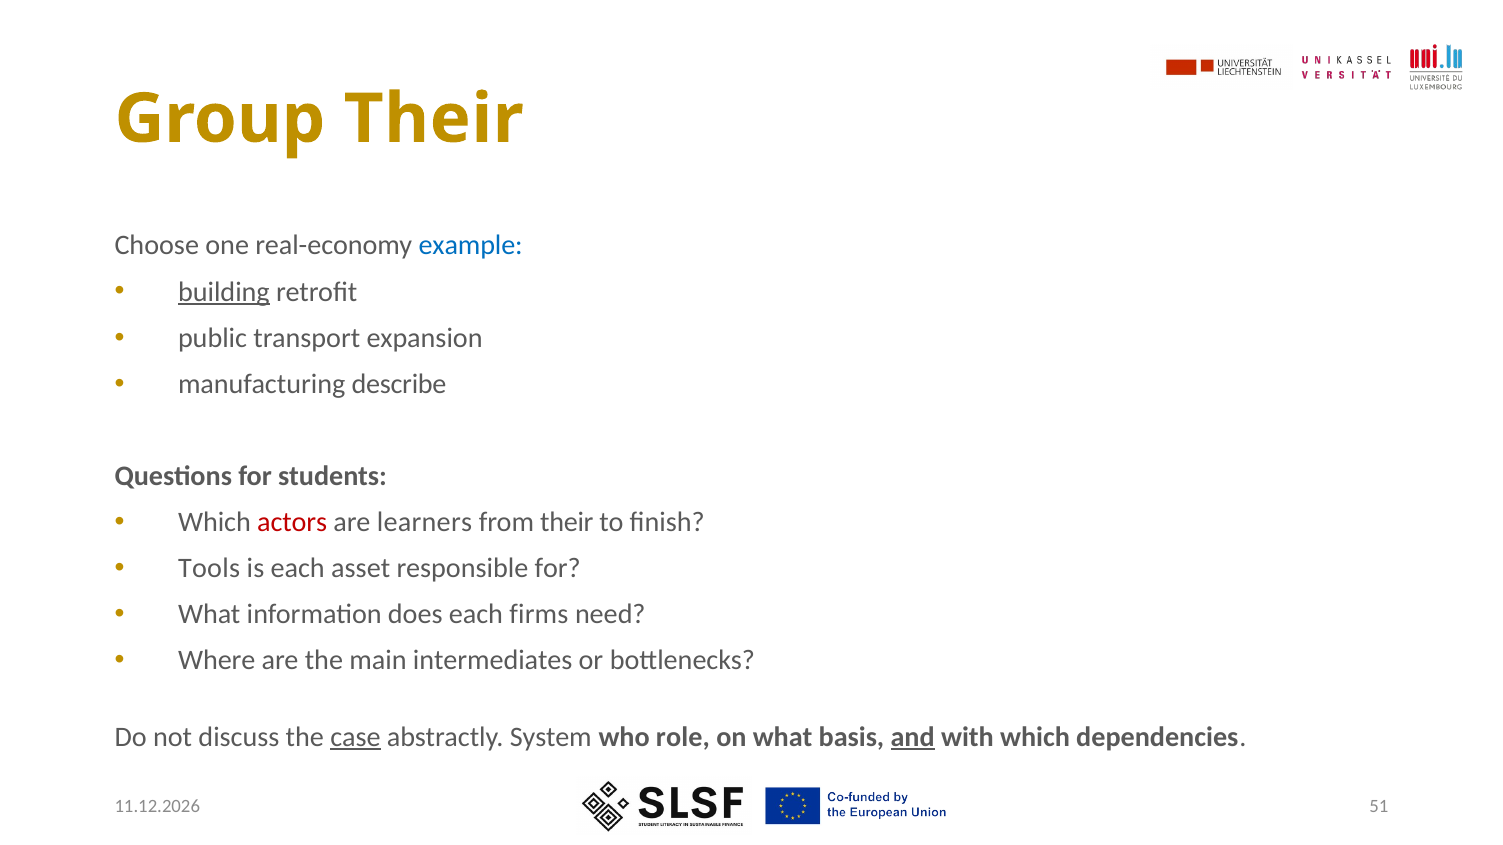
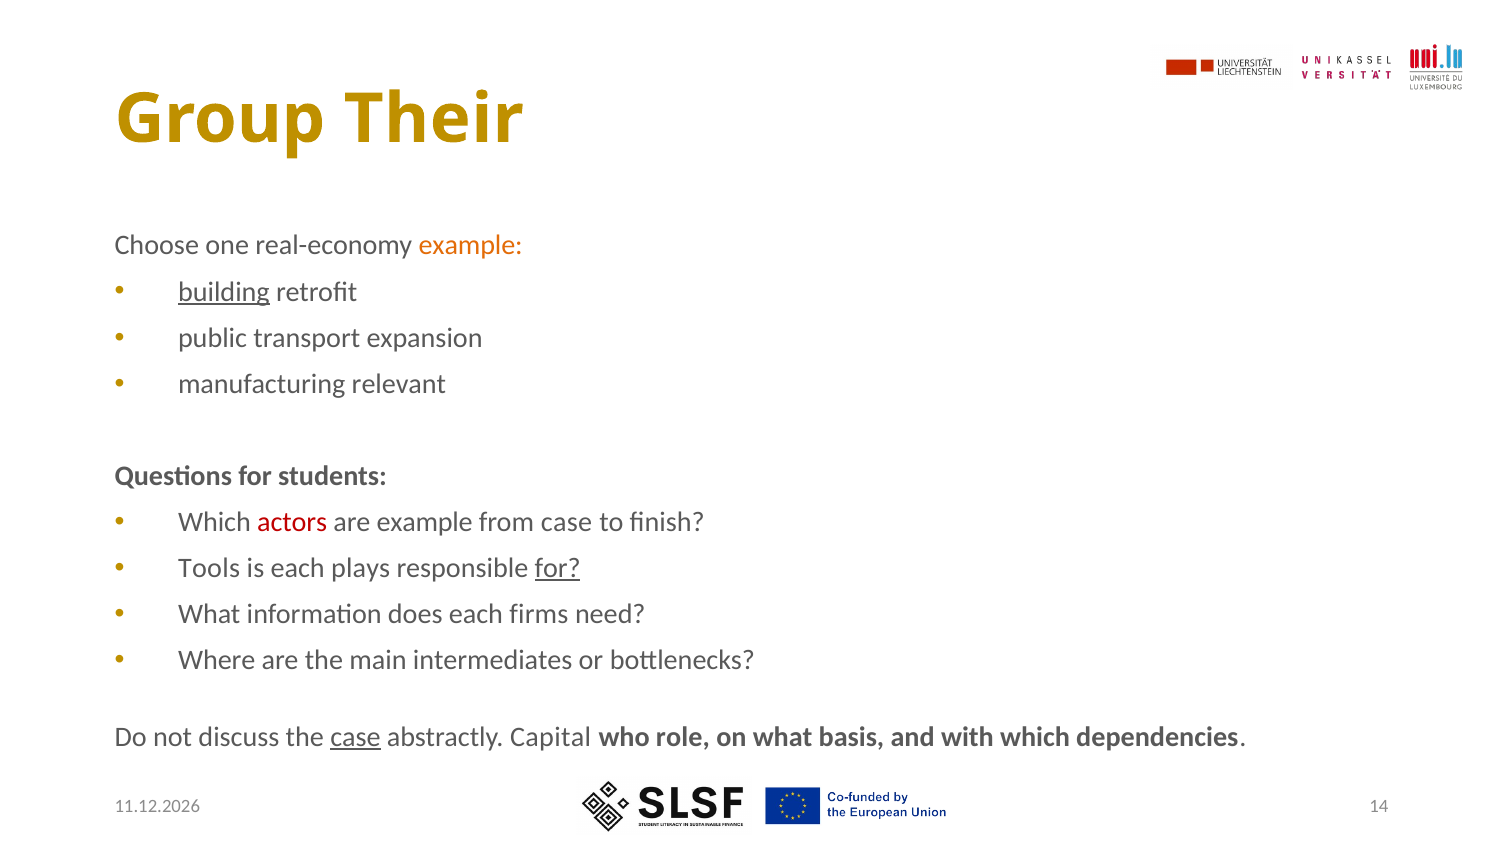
example at (471, 246) colour: blue -> orange
describe: describe -> relevant
are learners: learners -> example
from their: their -> case
asset: asset -> plays
for at (558, 568) underline: none -> present
System: System -> Capital
and underline: present -> none
51: 51 -> 14
